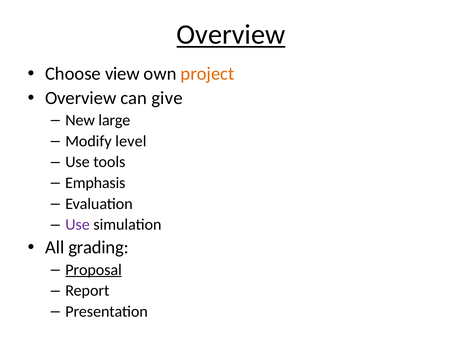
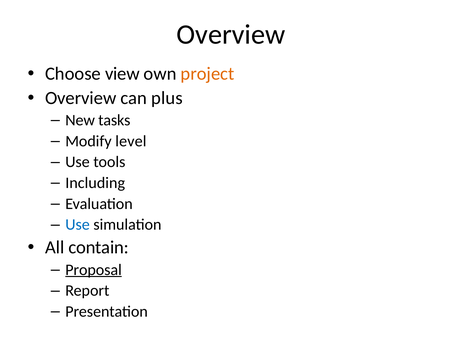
Overview at (231, 35) underline: present -> none
give: give -> plus
large: large -> tasks
Emphasis: Emphasis -> Including
Use at (78, 225) colour: purple -> blue
grading: grading -> contain
